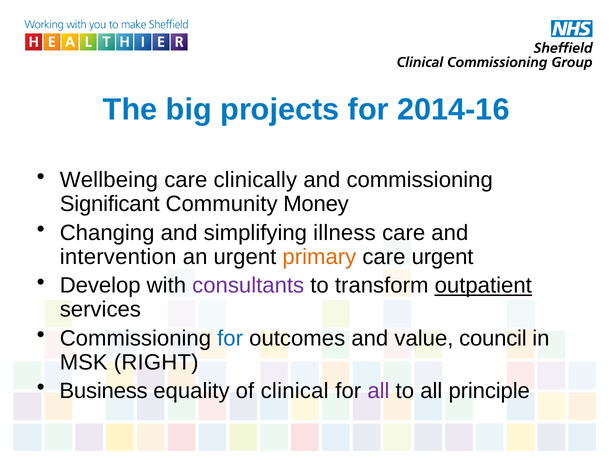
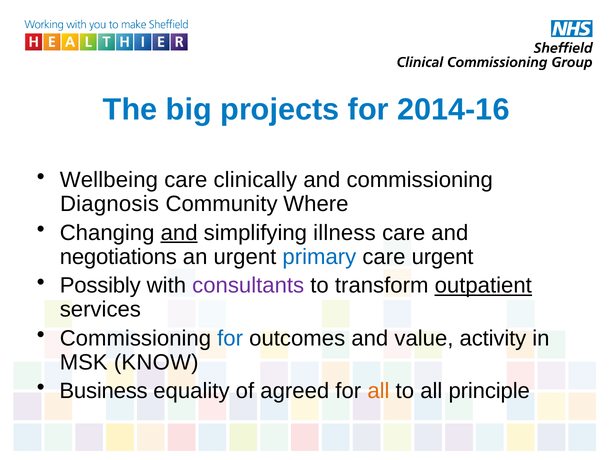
Significant: Significant -> Diagnosis
Money: Money -> Where
and at (179, 233) underline: none -> present
intervention: intervention -> negotiations
primary colour: orange -> blue
Develop: Develop -> Possibly
council: council -> activity
RIGHT: RIGHT -> KNOW
clinical: clinical -> agreed
all at (378, 391) colour: purple -> orange
